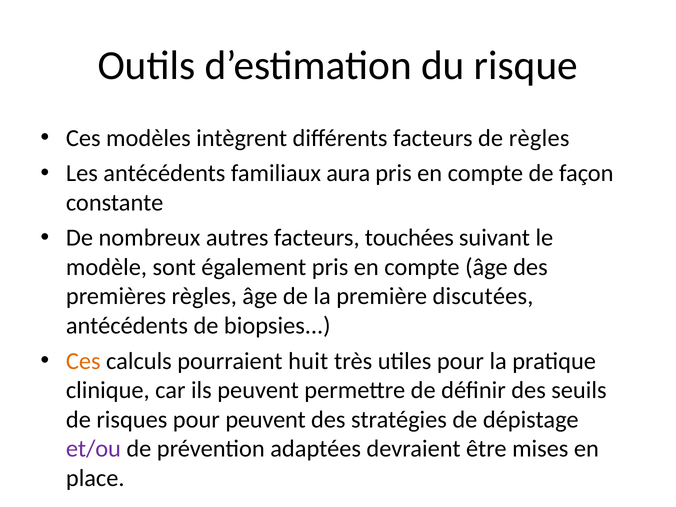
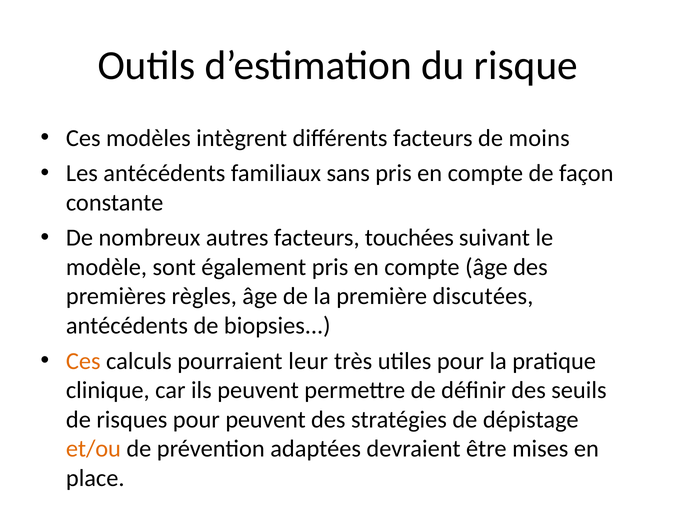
de règles: règles -> moins
aura: aura -> sans
huit: huit -> leur
et/ou colour: purple -> orange
